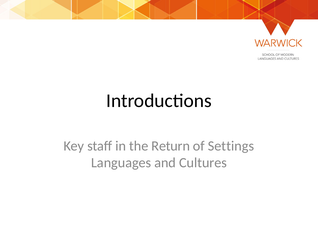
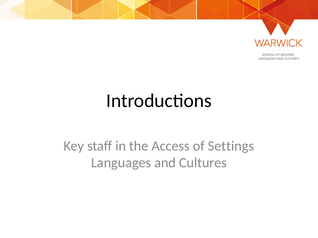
Return: Return -> Access
